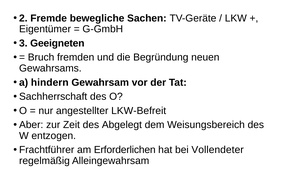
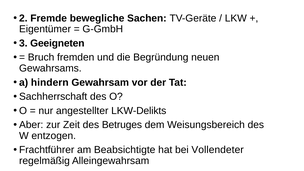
LKW-Befreit: LKW-Befreit -> LKW-Delikts
Abgelegt: Abgelegt -> Betruges
Erforderlichen: Erforderlichen -> Beabsichtigte
